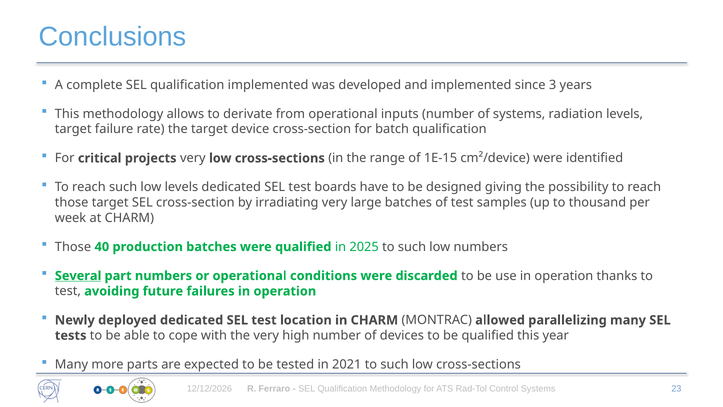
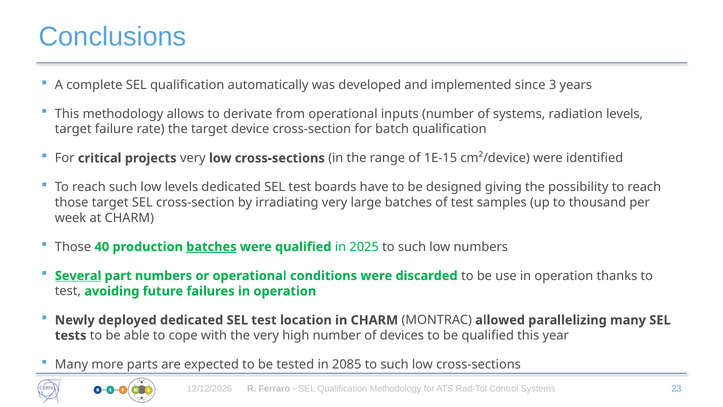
qualification implemented: implemented -> automatically
batches at (211, 247) underline: none -> present
2021: 2021 -> 2085
